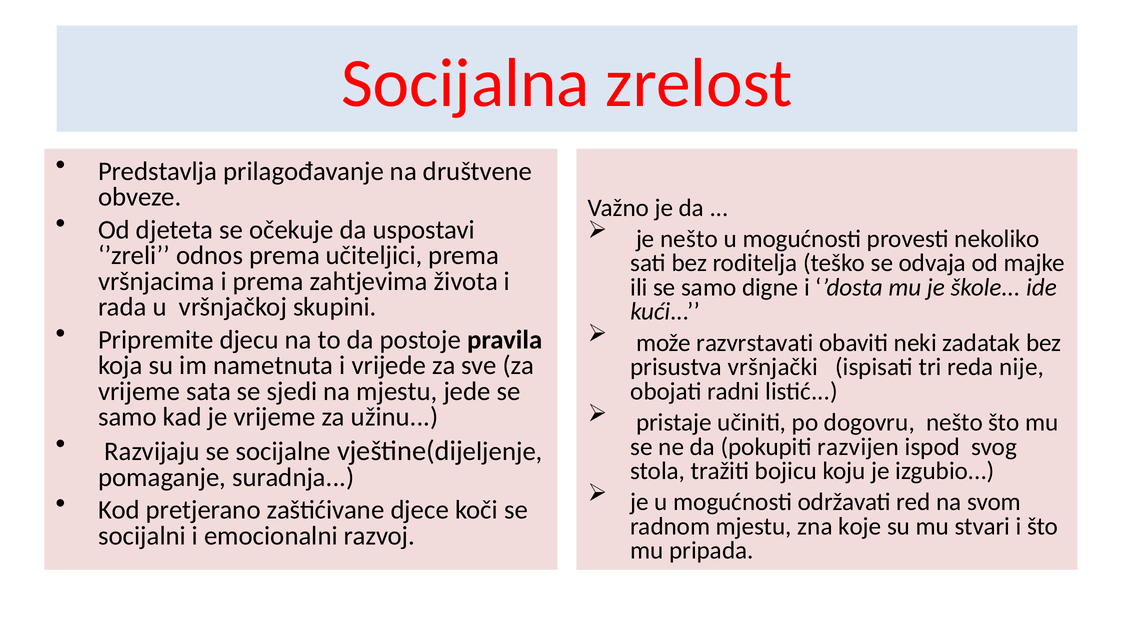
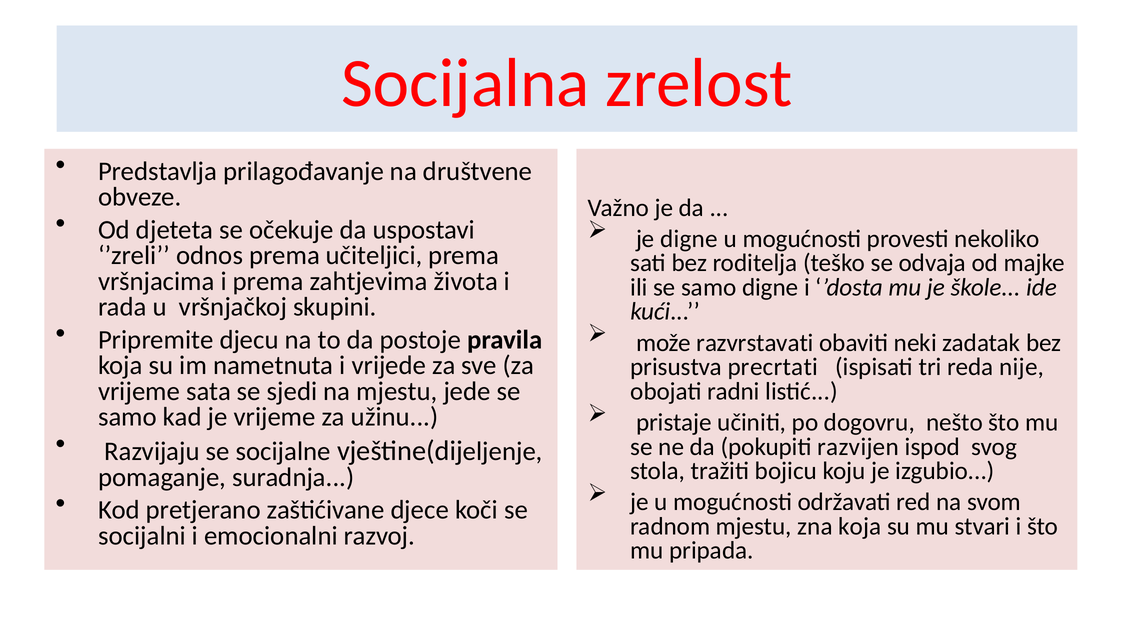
je nešto: nešto -> digne
vršnjački: vršnjački -> precrtati
zna koje: koje -> koja
